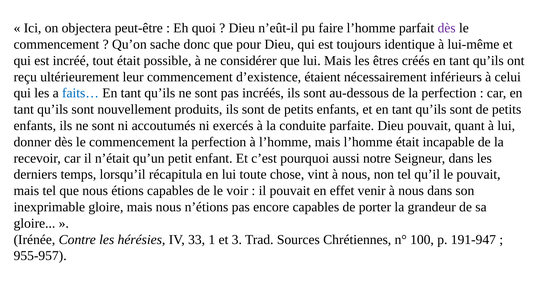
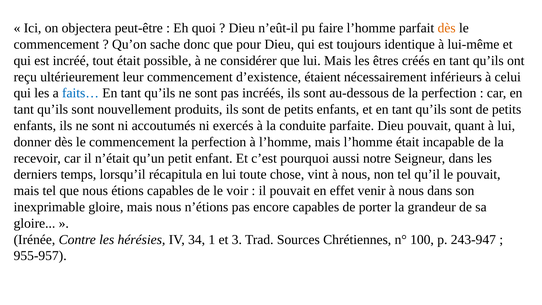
dès at (447, 28) colour: purple -> orange
33: 33 -> 34
191-947: 191-947 -> 243-947
